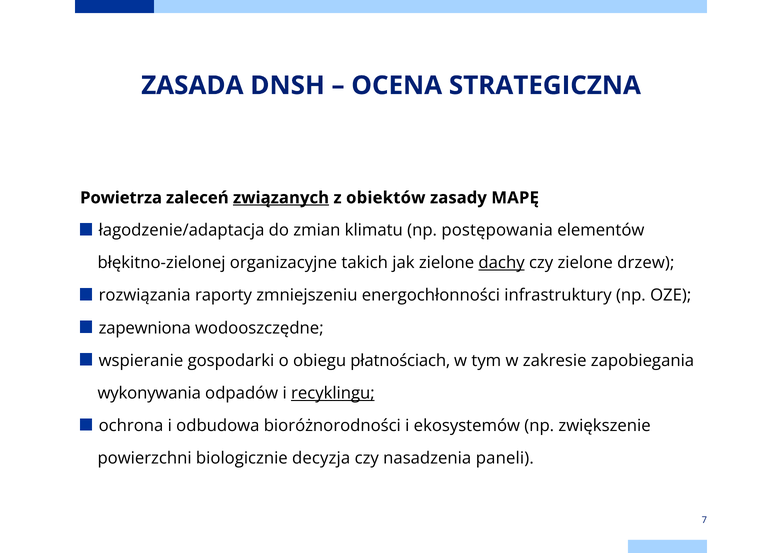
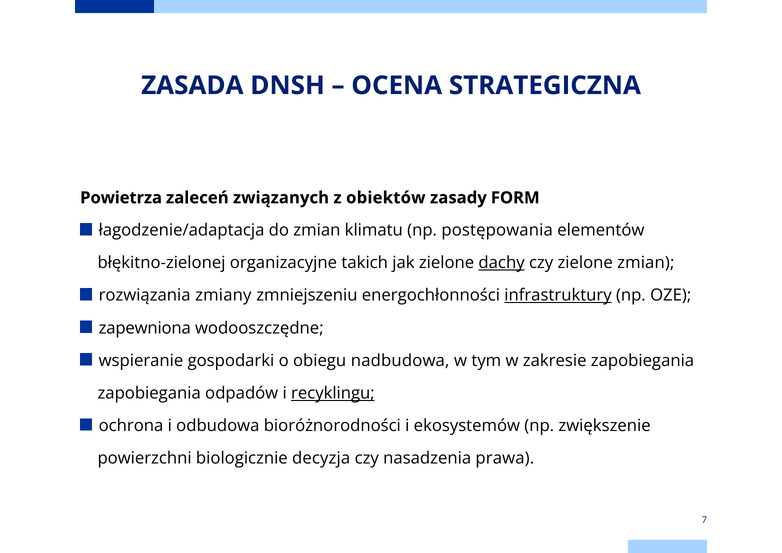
związanych underline: present -> none
MAPĘ: MAPĘ -> FORM
zielone drzew: drzew -> zmian
raporty: raporty -> zmiany
infrastruktury underline: none -> present
płatnościach: płatnościach -> nadbudowa
wykonywania at (149, 393): wykonywania -> zapobiegania
paneli: paneli -> prawa
